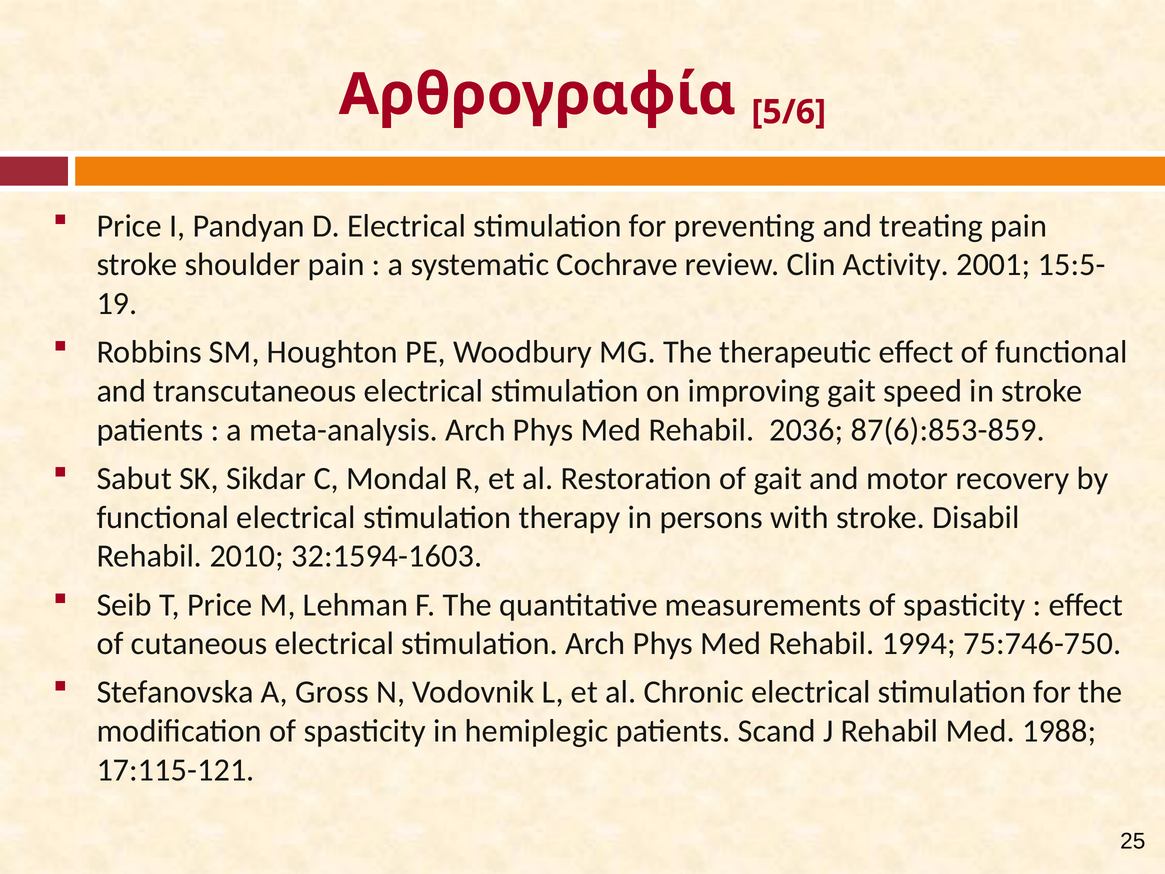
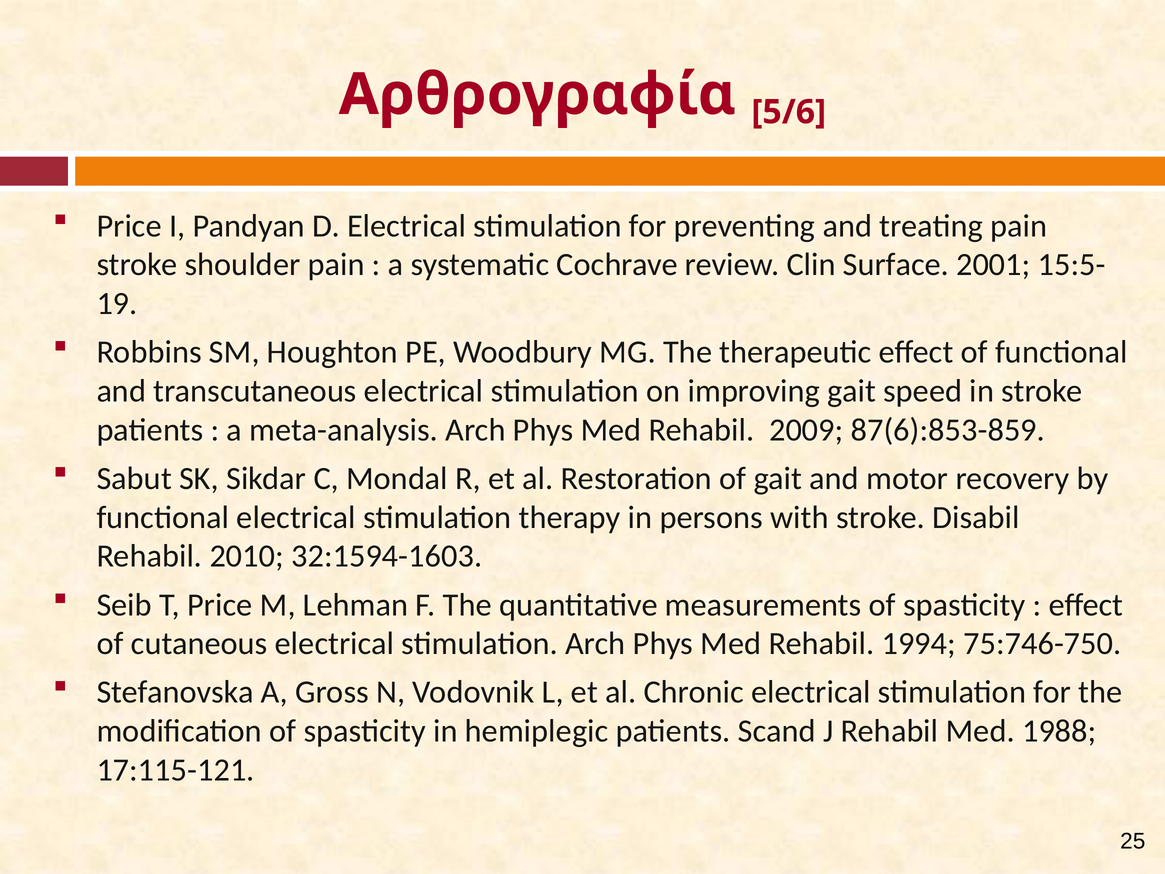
Activity: Activity -> Surface
2036: 2036 -> 2009
